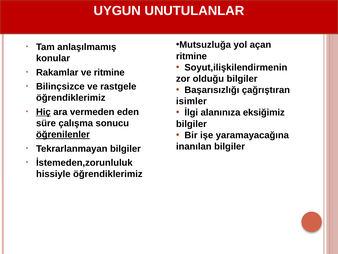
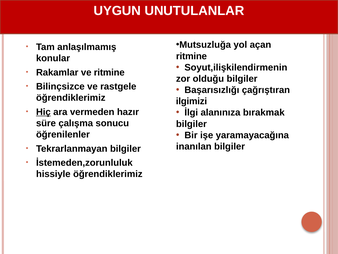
isimler: isimler -> ilgimizi
eksiğimiz: eksiğimiz -> bırakmak
eden: eden -> hazır
öğrenilenler underline: present -> none
